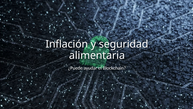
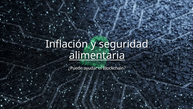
alimentaria underline: none -> present
